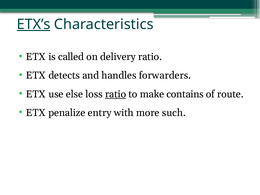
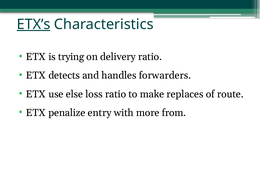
called: called -> trying
ratio at (116, 94) underline: present -> none
contains: contains -> replaces
such: such -> from
